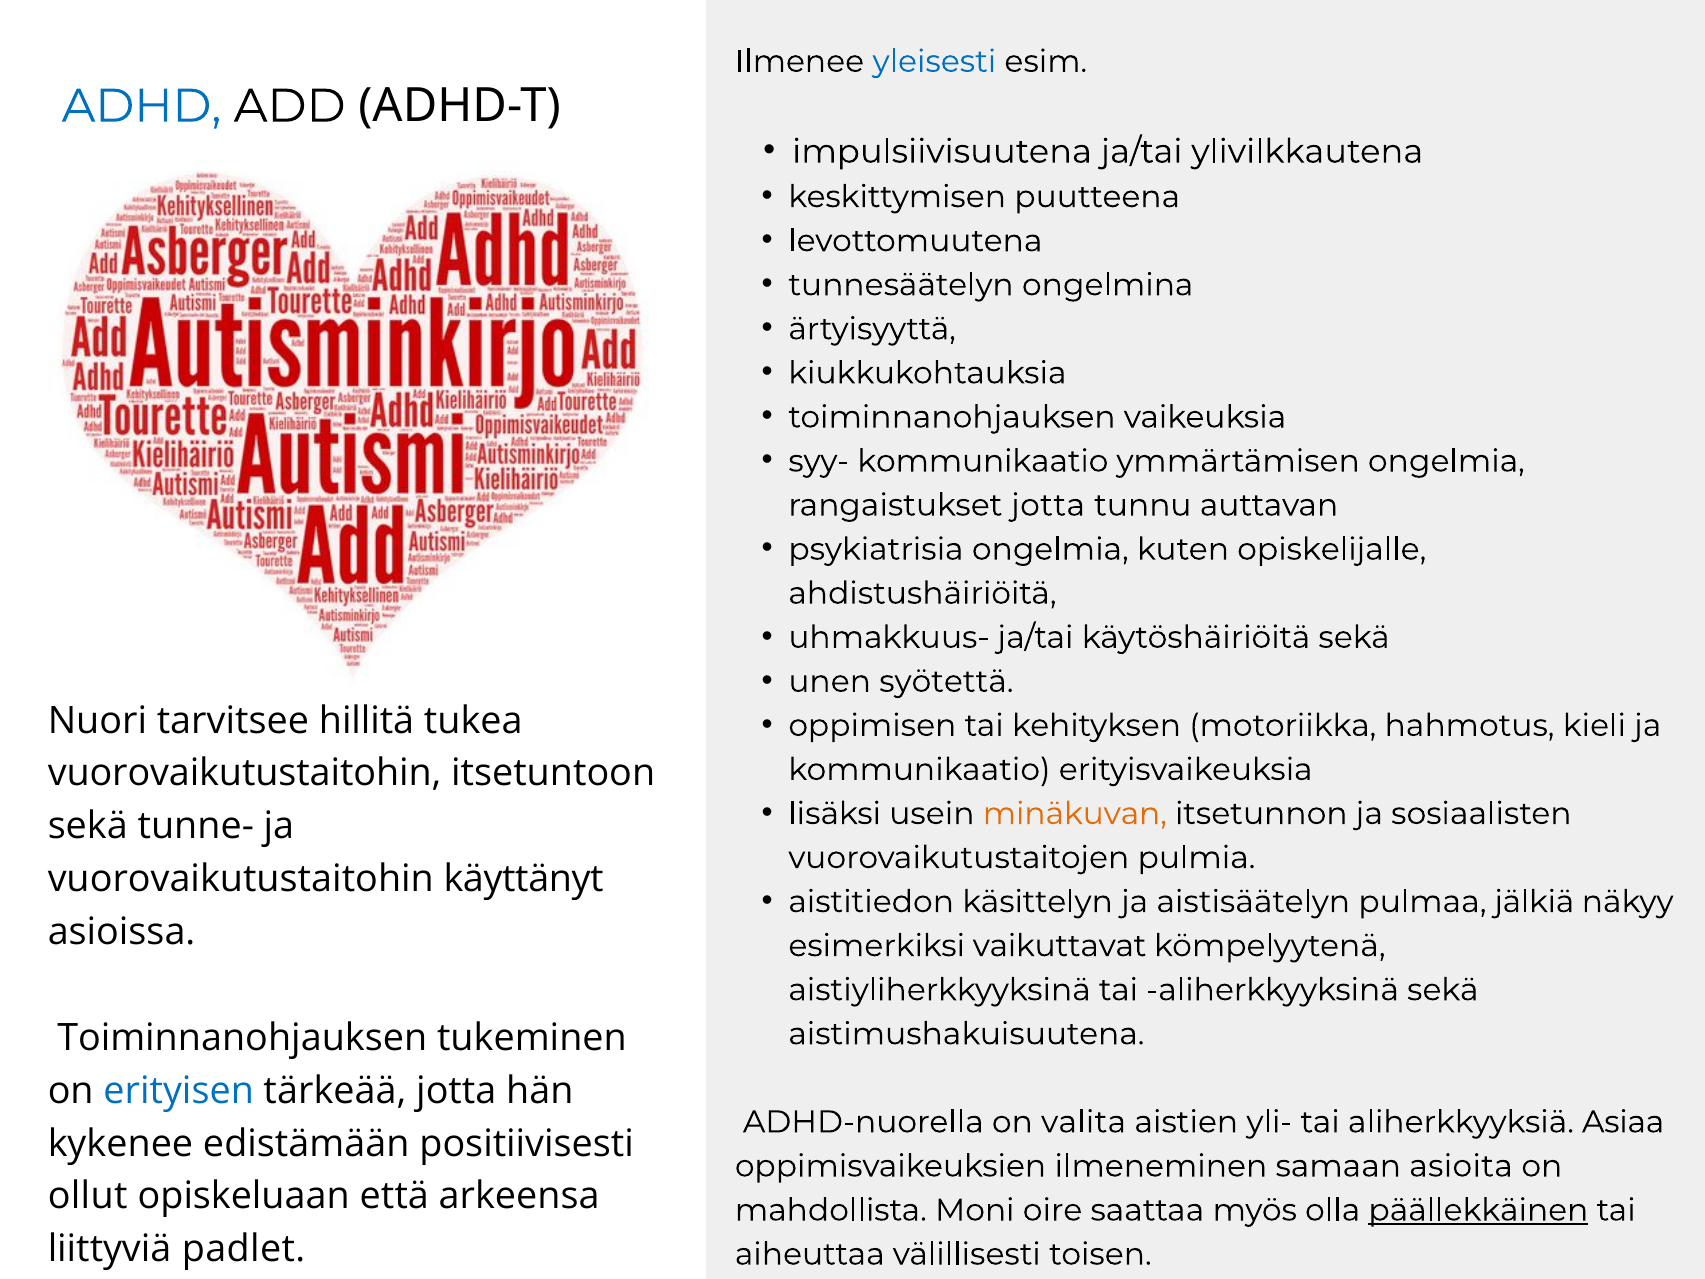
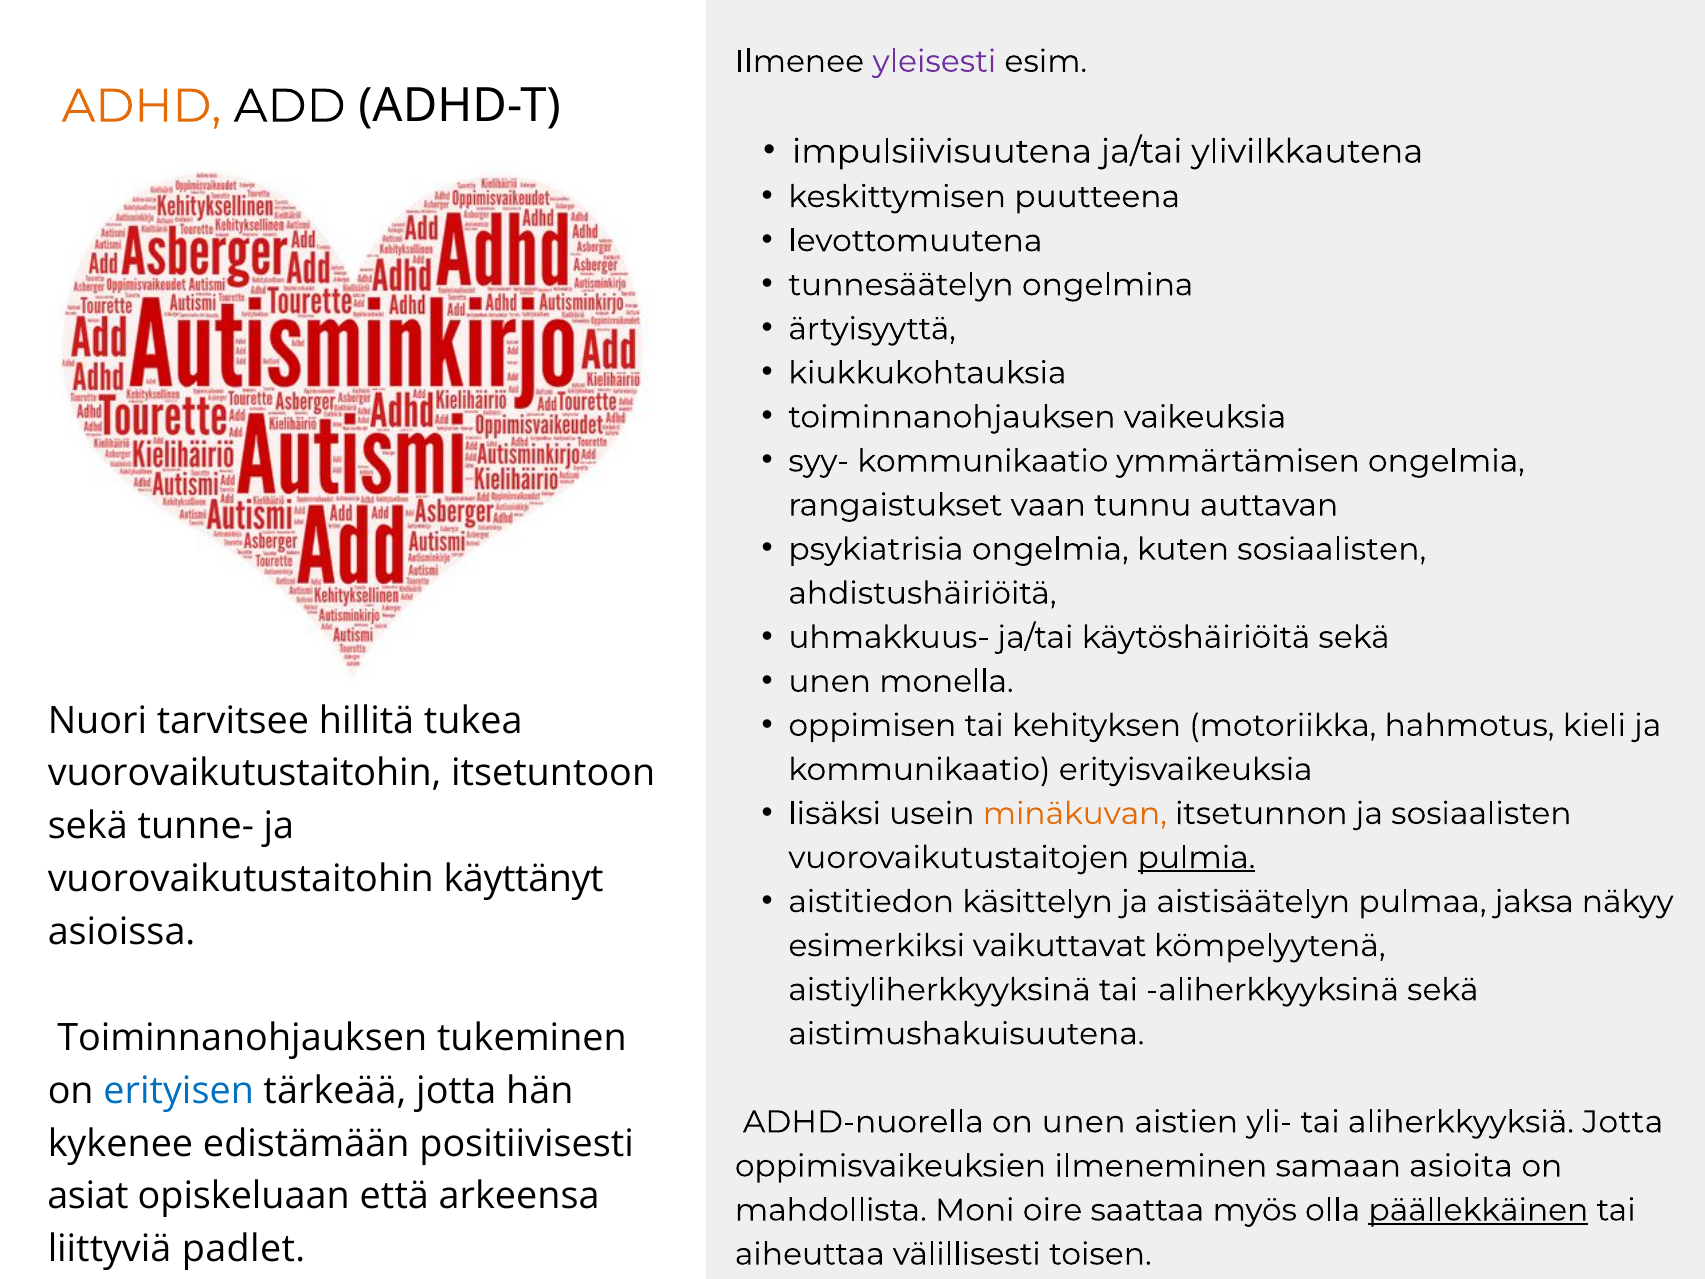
yleisesti colour: blue -> purple
ADHD colour: blue -> orange
rangaistukset jotta: jotta -> vaan
kuten opiskelijalle: opiskelijalle -> sosiaalisten
syötettä: syötettä -> monella
pulmia underline: none -> present
jälkiä: jälkiä -> jaksa
on valita: valita -> unen
aliherkkyyksiä Asiaa: Asiaa -> Jotta
ollut: ollut -> asiat
